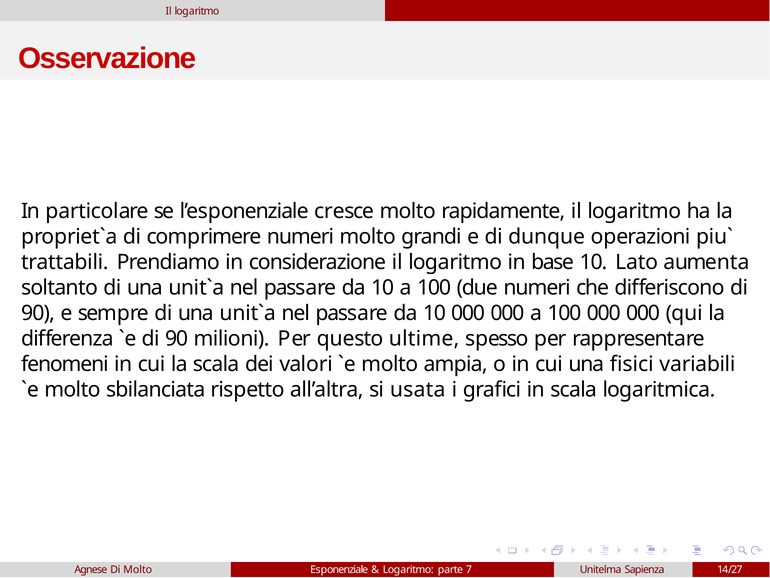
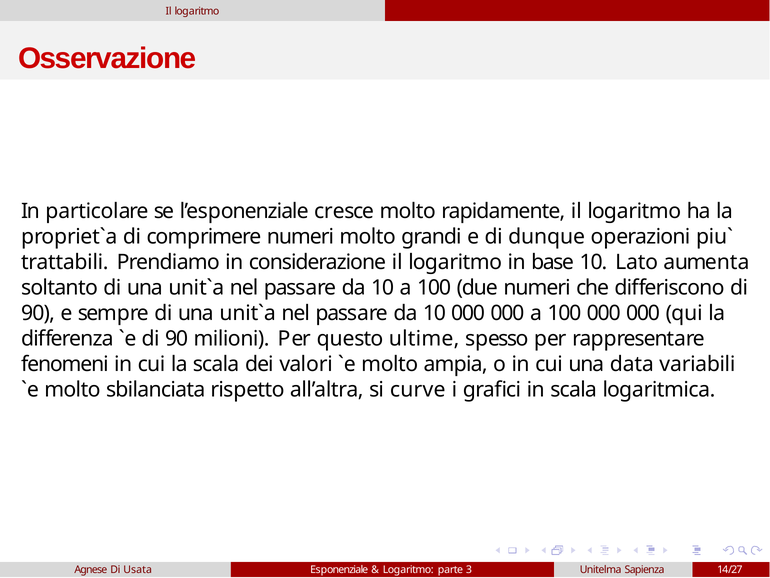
fisici: fisici -> data
usata: usata -> curve
Di Molto: Molto -> Usata
7: 7 -> 3
